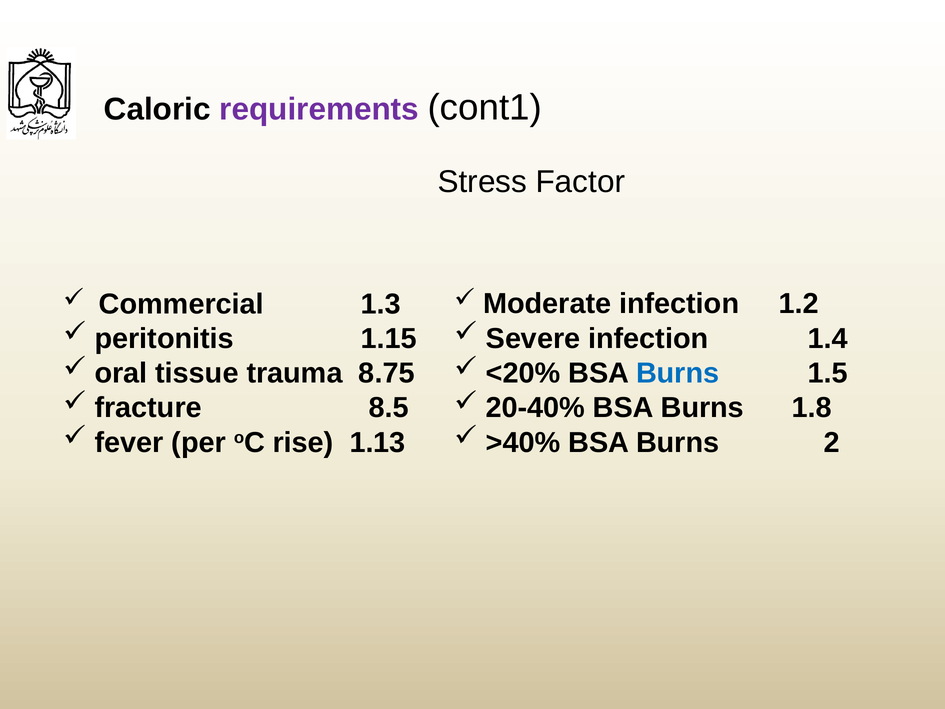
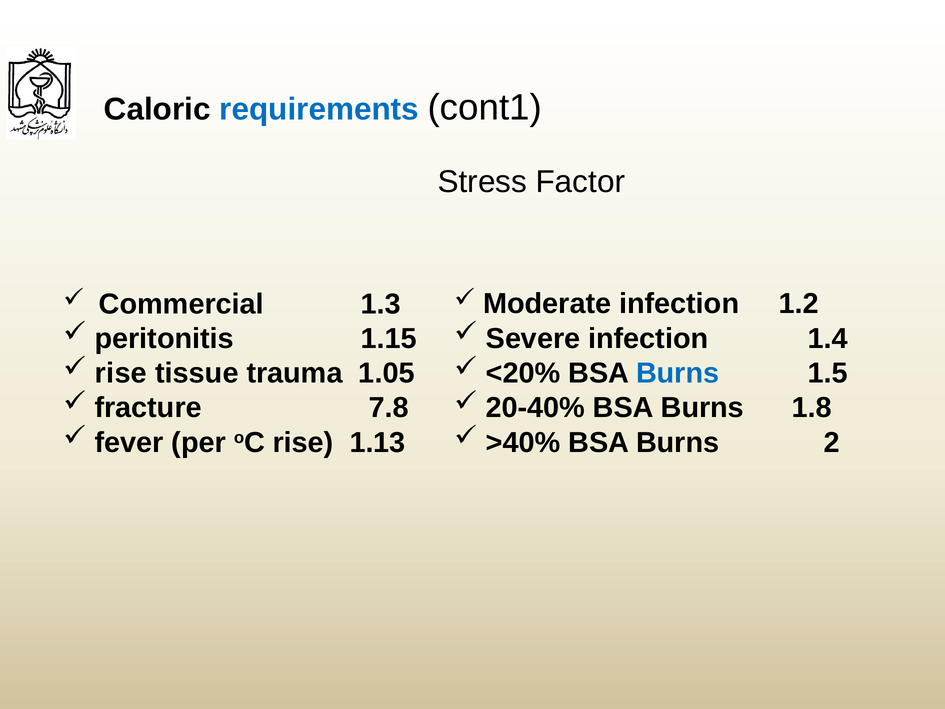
requirements colour: purple -> blue
oral at (121, 373): oral -> rise
8.75: 8.75 -> 1.05
8.5: 8.5 -> 7.8
